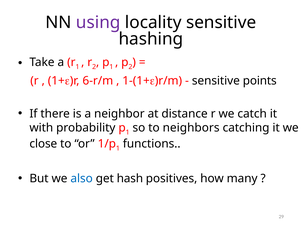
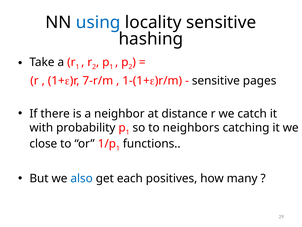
using colour: purple -> blue
6-r/m: 6-r/m -> 7-r/m
points: points -> pages
hash: hash -> each
